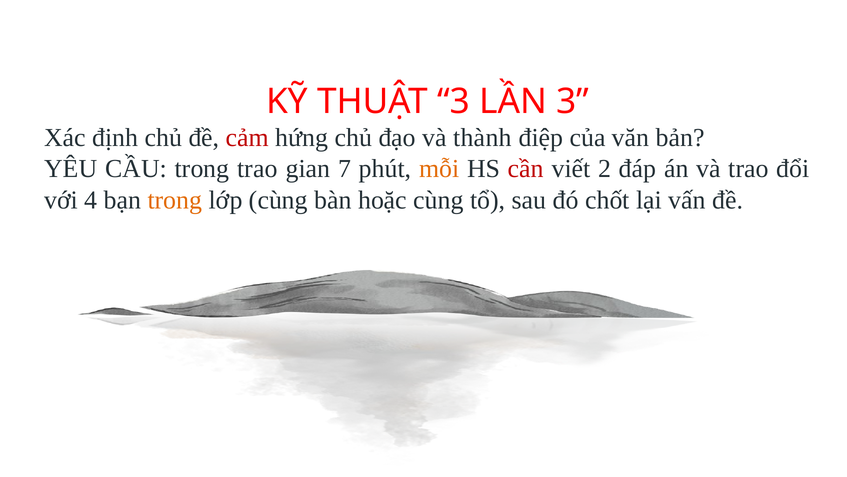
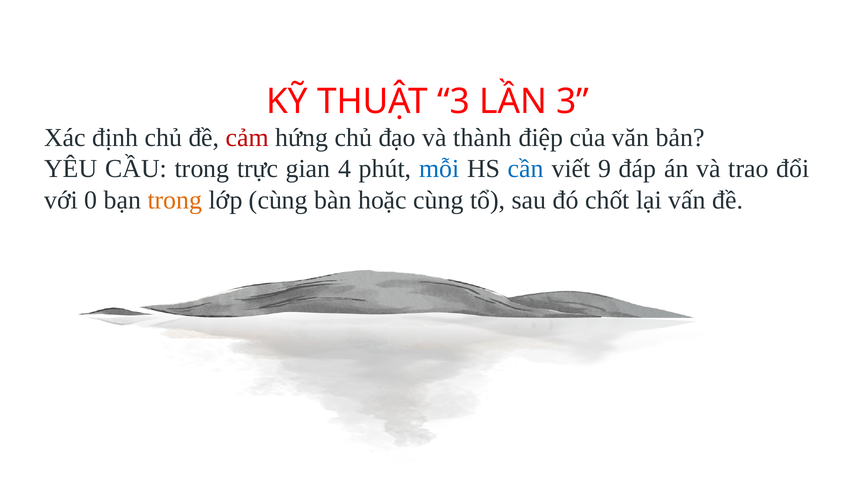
trong trao: trao -> trực
7: 7 -> 4
mỗi colour: orange -> blue
cần colour: red -> blue
2: 2 -> 9
4: 4 -> 0
